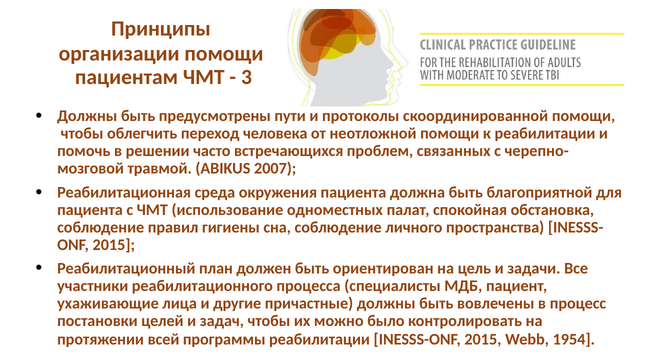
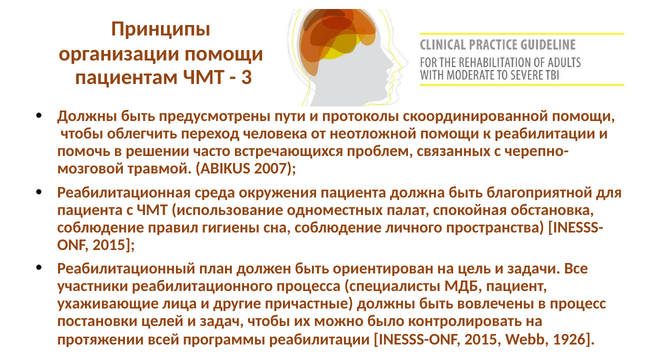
1954: 1954 -> 1926
